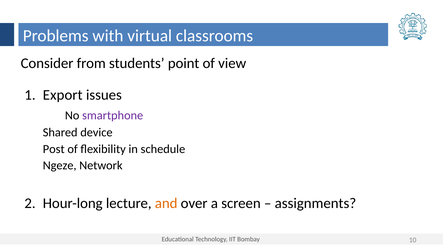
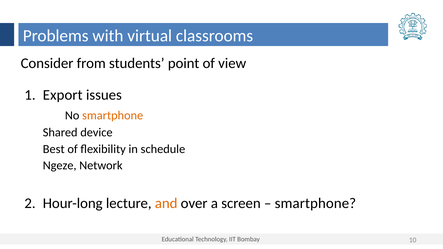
smartphone at (113, 115) colour: purple -> orange
Post: Post -> Best
assignments at (315, 204): assignments -> smartphone
